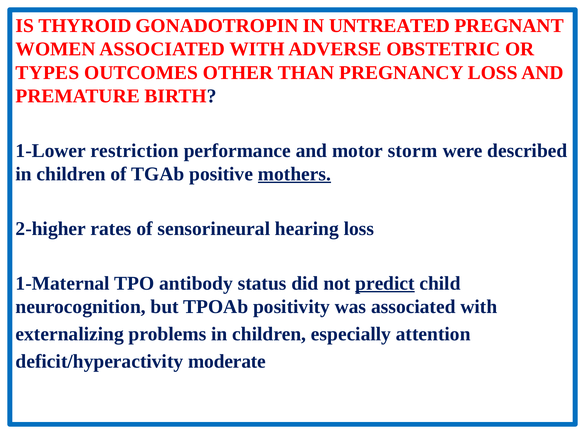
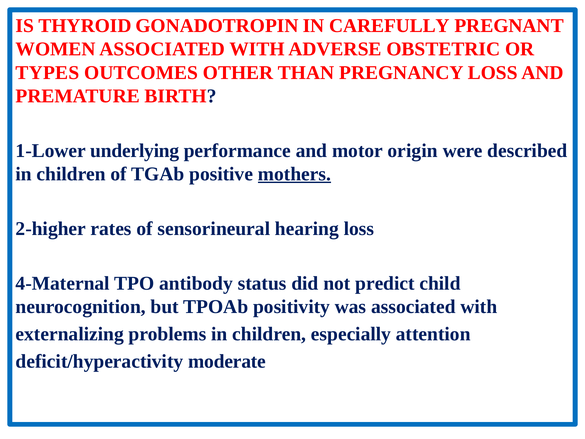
UNTREATED: UNTREATED -> CAREFULLY
restriction: restriction -> underlying
storm: storm -> origin
1-Maternal: 1-Maternal -> 4-Maternal
predict underline: present -> none
